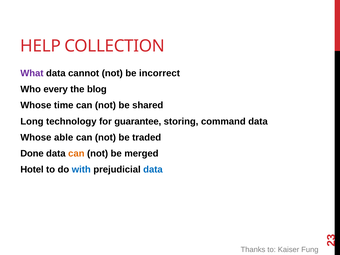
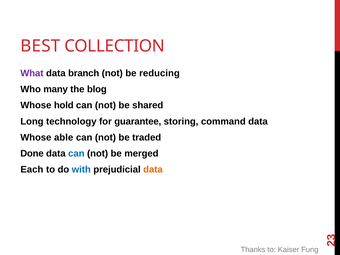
HELP: HELP -> BEST
cannot: cannot -> branch
incorrect: incorrect -> reducing
every: every -> many
time: time -> hold
can at (76, 154) colour: orange -> blue
Hotel: Hotel -> Each
data at (153, 170) colour: blue -> orange
